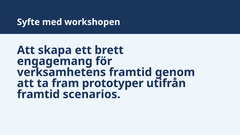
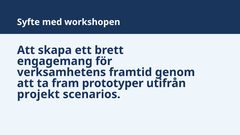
framtid at (38, 94): framtid -> projekt
